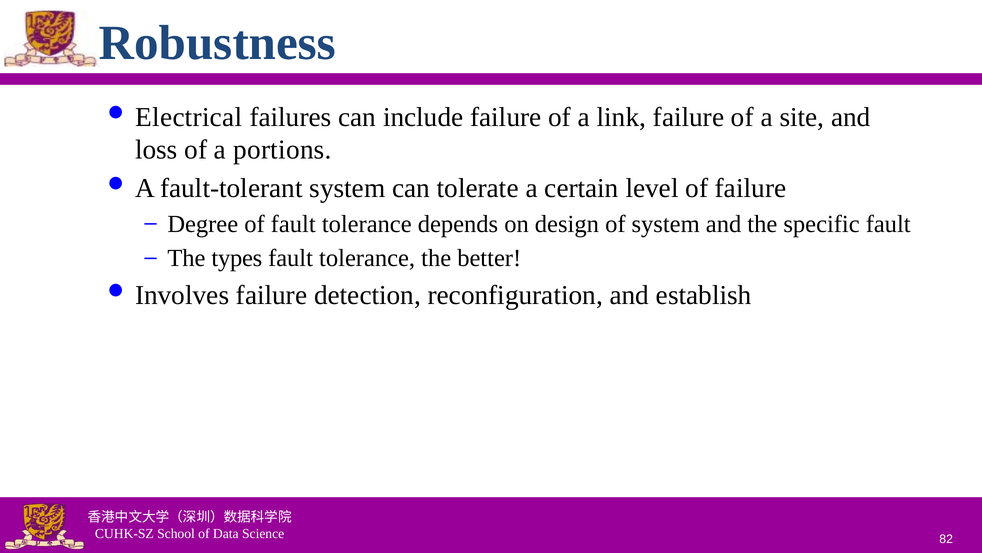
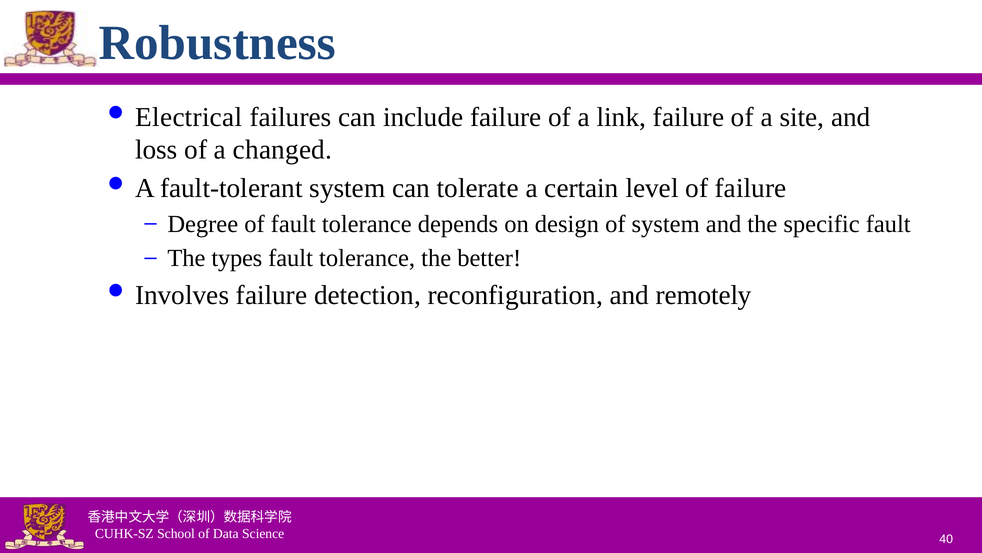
portions: portions -> changed
establish: establish -> remotely
82: 82 -> 40
